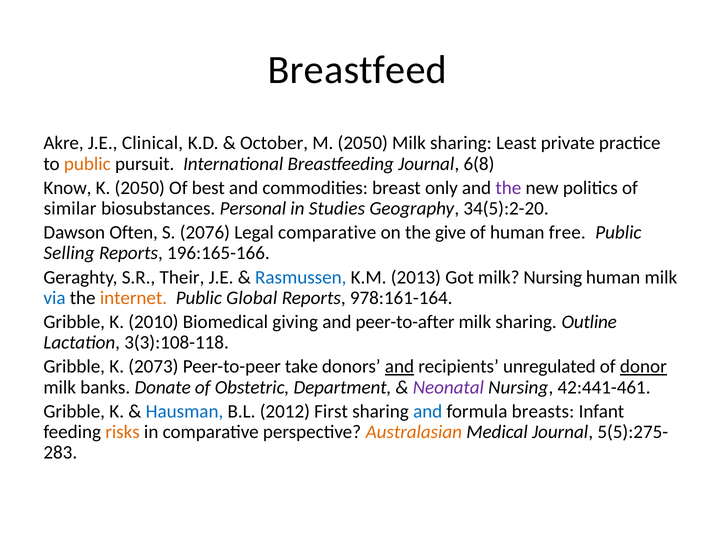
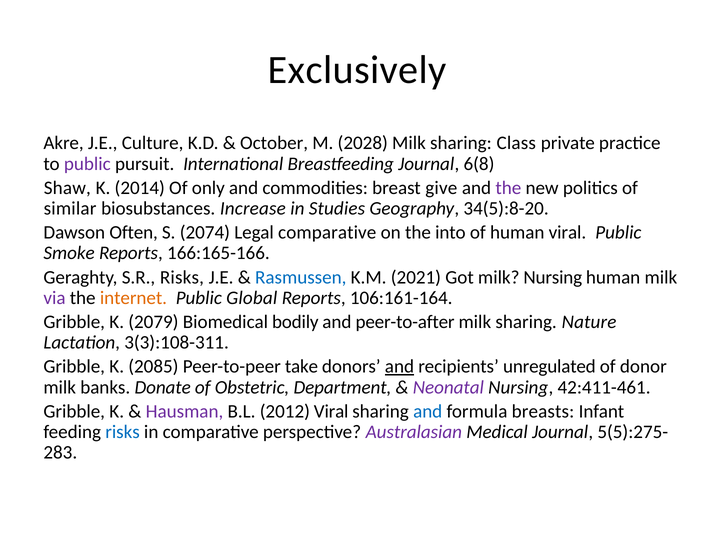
Breastfeed: Breastfeed -> Exclusively
Clinical: Clinical -> Culture
M 2050: 2050 -> 2028
Least: Least -> Class
public at (87, 164) colour: orange -> purple
Know: Know -> Shaw
K 2050: 2050 -> 2014
best: best -> only
only: only -> give
Personal: Personal -> Increase
34(5):2-20: 34(5):2-20 -> 34(5):8-20
2076: 2076 -> 2074
give: give -> into
human free: free -> viral
Selling: Selling -> Smoke
196:165-166: 196:165-166 -> 166:165-166
S.R Their: Their -> Risks
2013: 2013 -> 2021
via colour: blue -> purple
978:161-164: 978:161-164 -> 106:161-164
2010: 2010 -> 2079
giving: giving -> bodily
Outline: Outline -> Nature
3(3):108-118: 3(3):108-118 -> 3(3):108-311
2073: 2073 -> 2085
donor underline: present -> none
42:441-461: 42:441-461 -> 42:411-461
Hausman colour: blue -> purple
2012 First: First -> Viral
risks at (123, 432) colour: orange -> blue
Australasian colour: orange -> purple
